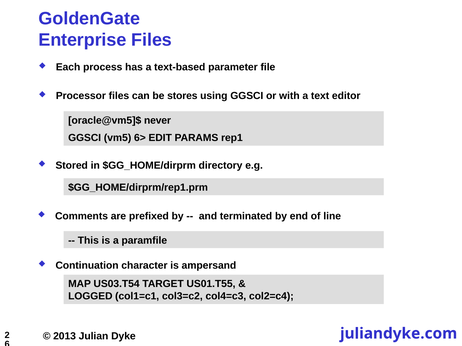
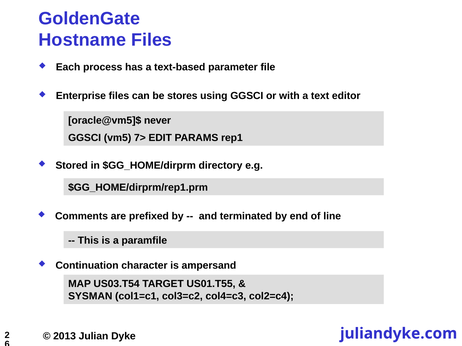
Enterprise: Enterprise -> Hostname
Processor: Processor -> Enterprise
6>: 6> -> 7>
LOGGED: LOGGED -> SYSMAN
